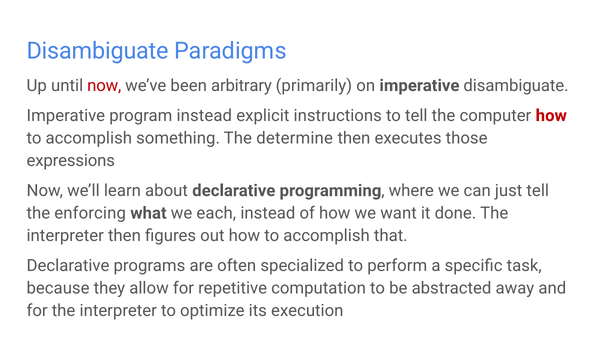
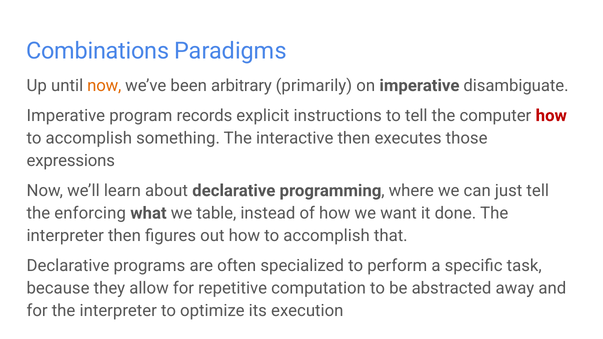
Disambiguate at (98, 51): Disambiguate -> Combinations
now at (104, 86) colour: red -> orange
program instead: instead -> records
determine: determine -> interactive
each: each -> table
